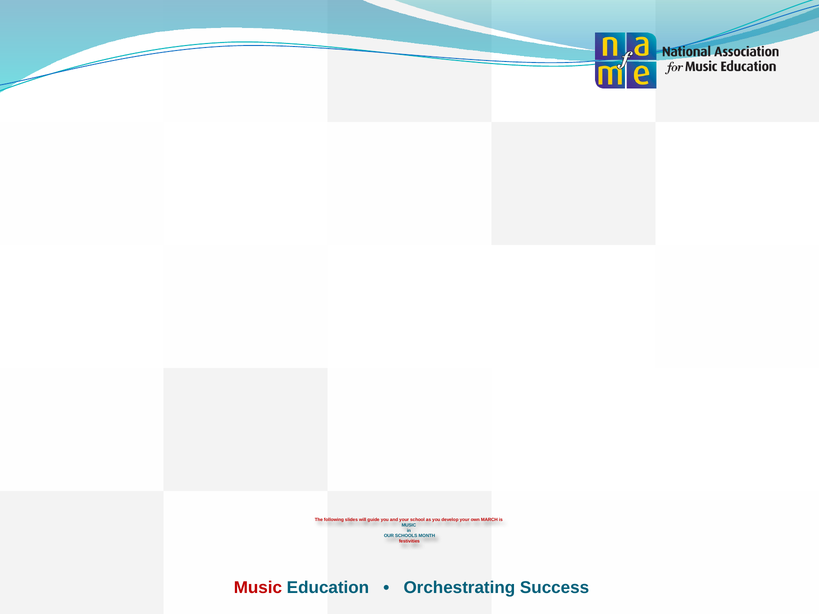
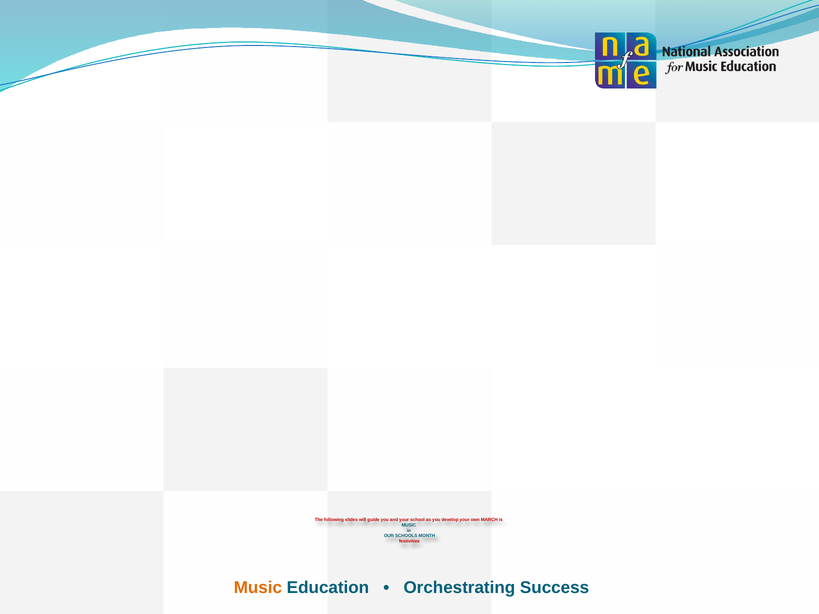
Music at (258, 588) colour: red -> orange
